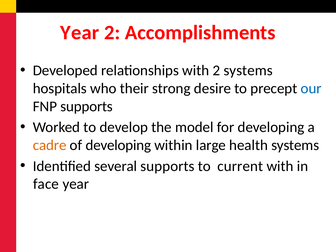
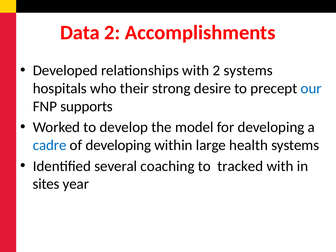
Year at (80, 33): Year -> Data
cadre colour: orange -> blue
several supports: supports -> coaching
current: current -> tracked
face: face -> sites
